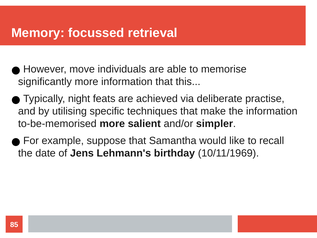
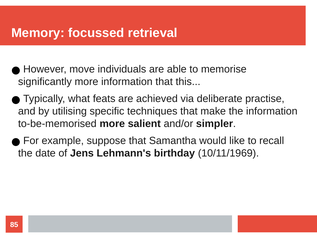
night: night -> what
